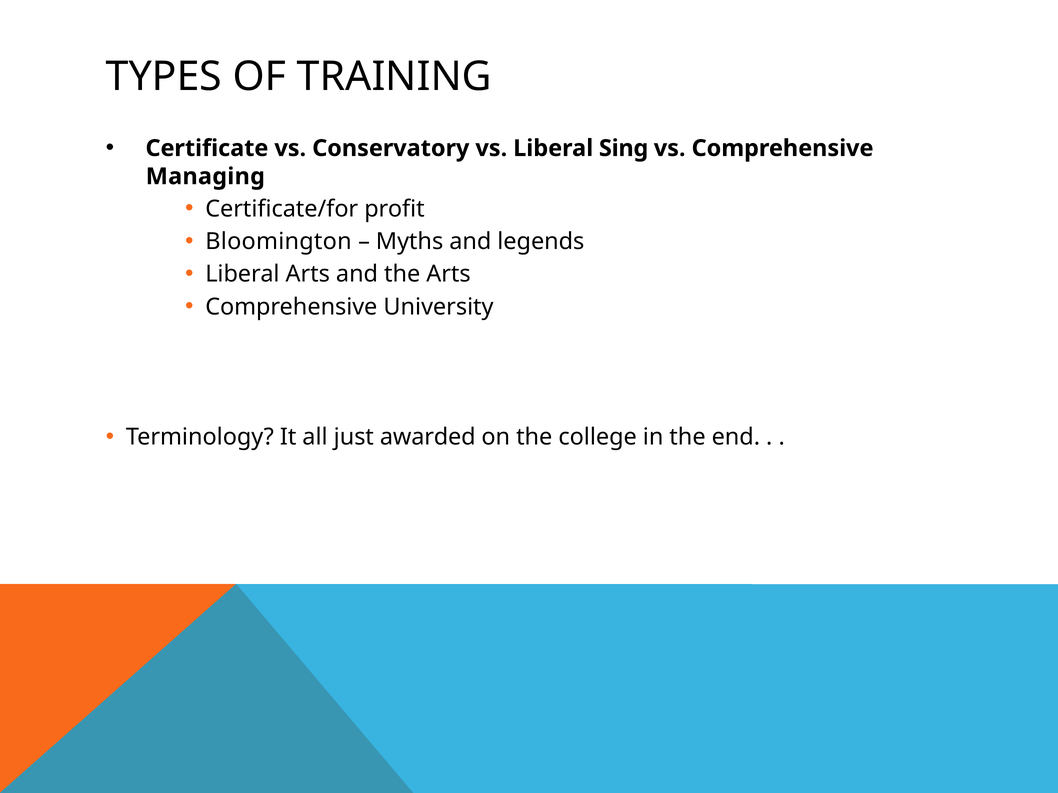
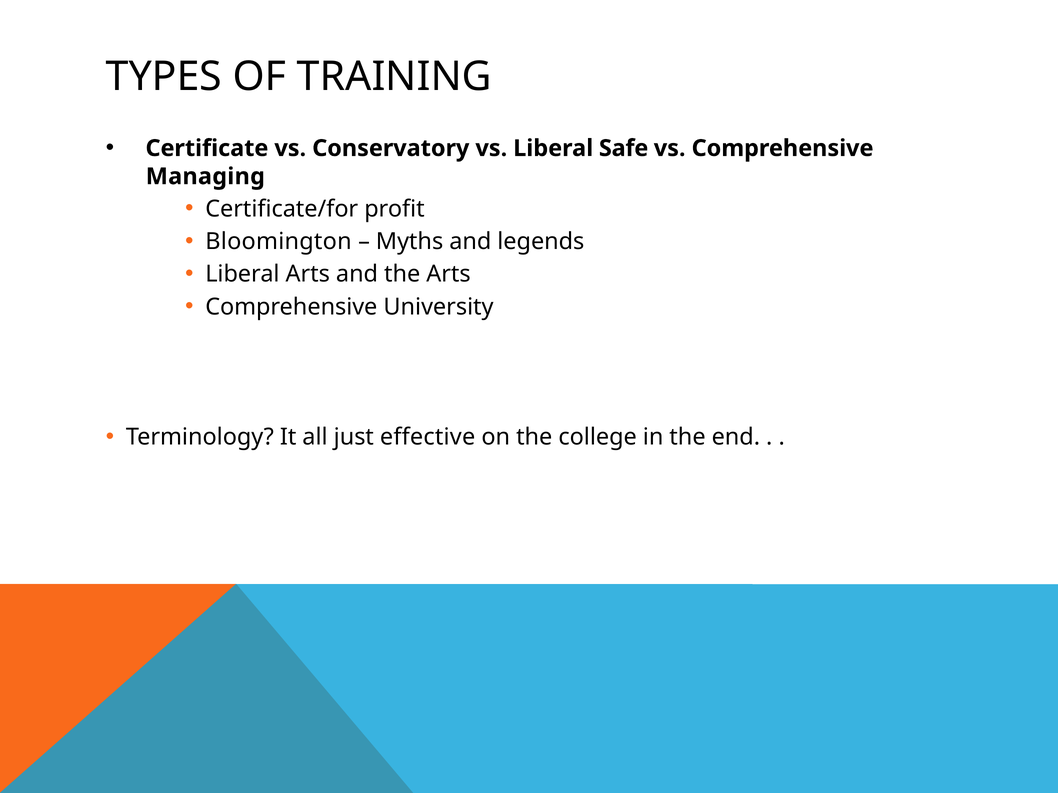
Sing: Sing -> Safe
awarded: awarded -> effective
